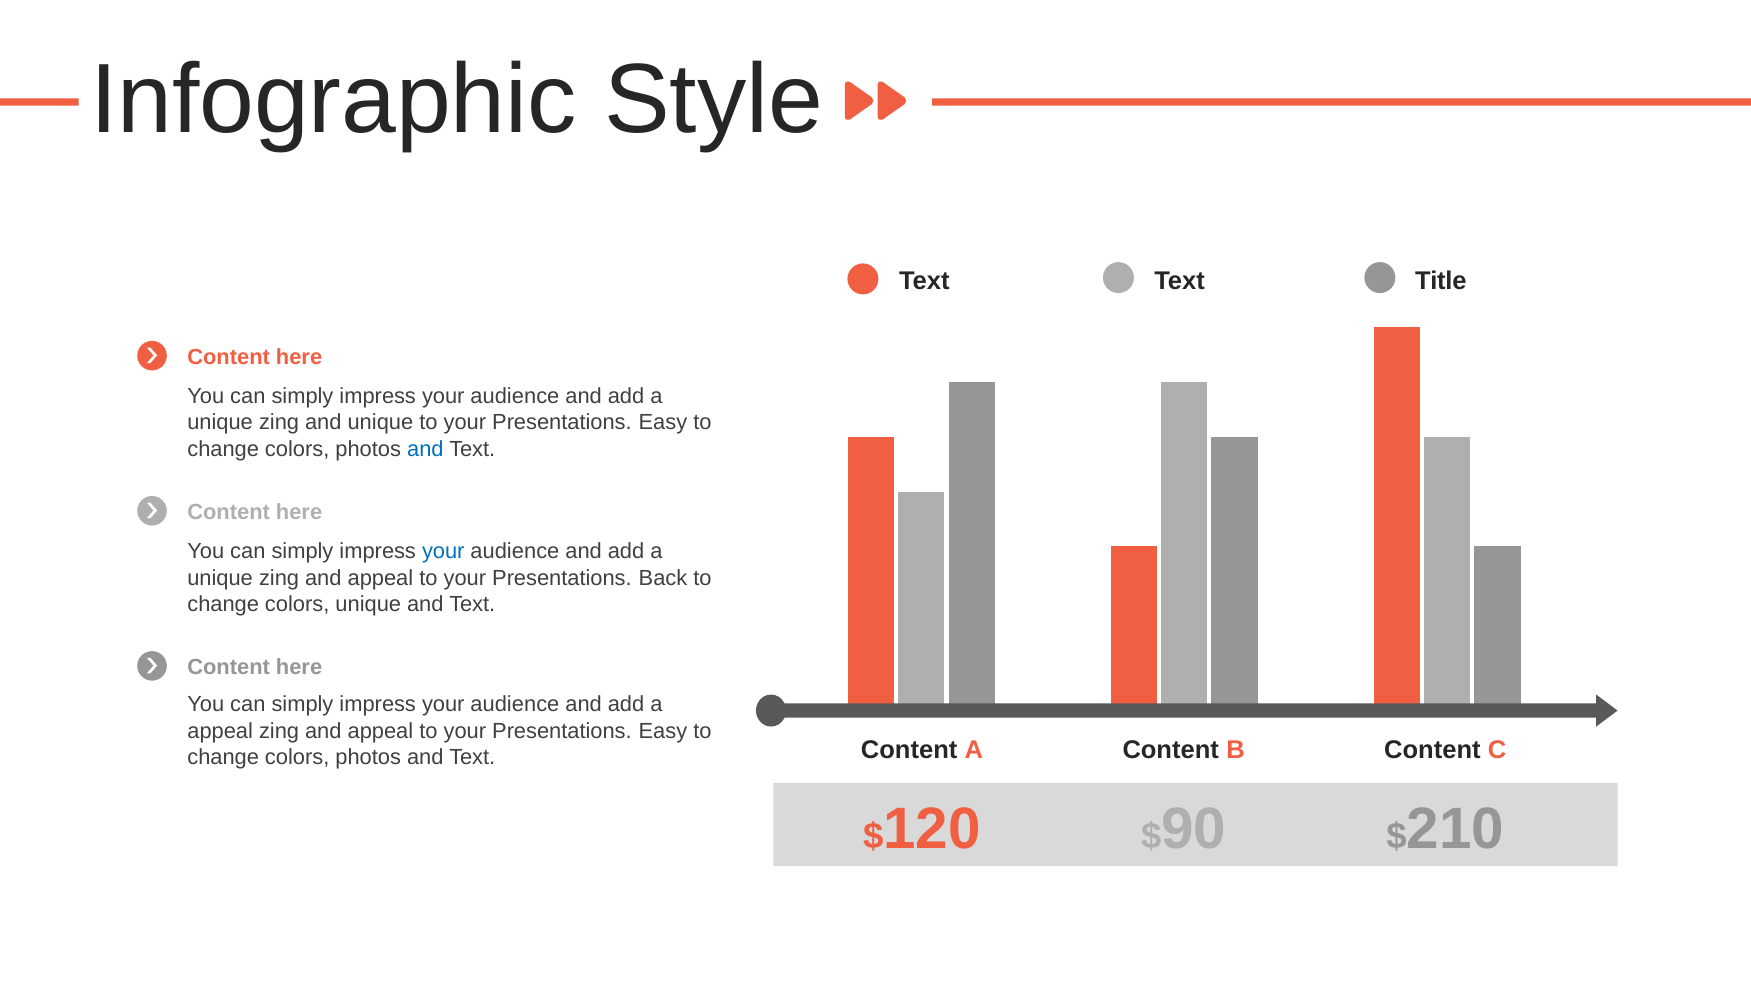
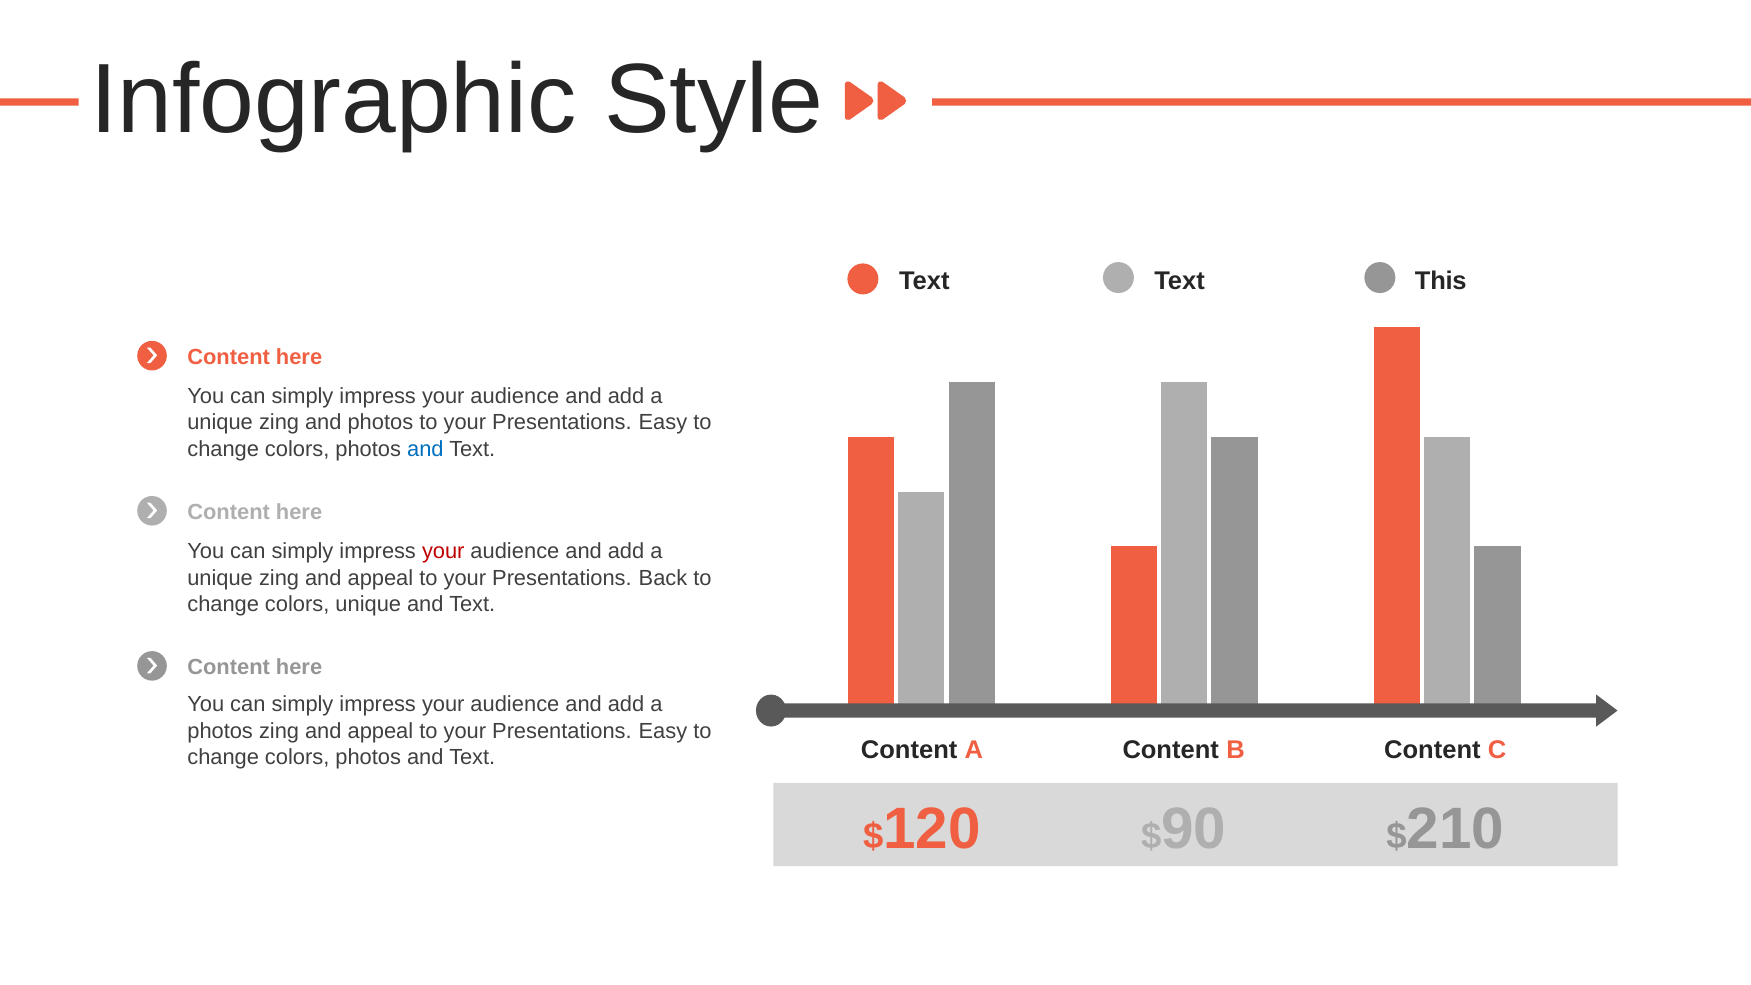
Title: Title -> This
and unique: unique -> photos
your at (443, 552) colour: blue -> red
appeal at (220, 731): appeal -> photos
